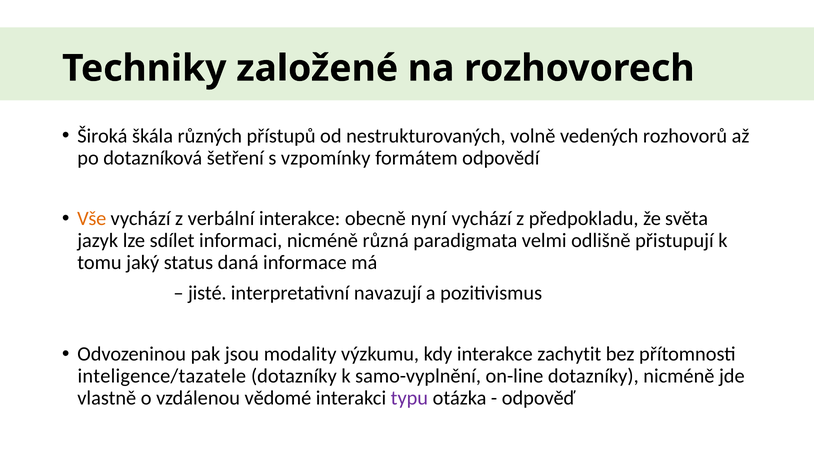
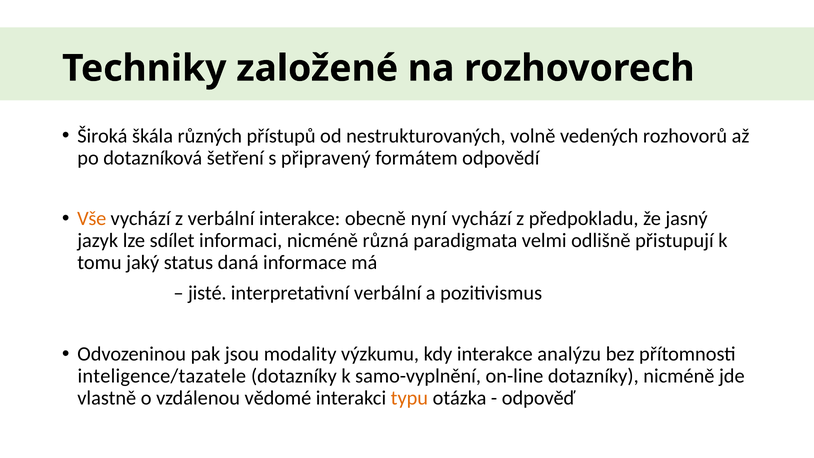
vzpomínky: vzpomínky -> připravený
světa: světa -> jasný
interpretativní navazují: navazují -> verbální
zachytit: zachytit -> analýzu
typu colour: purple -> orange
